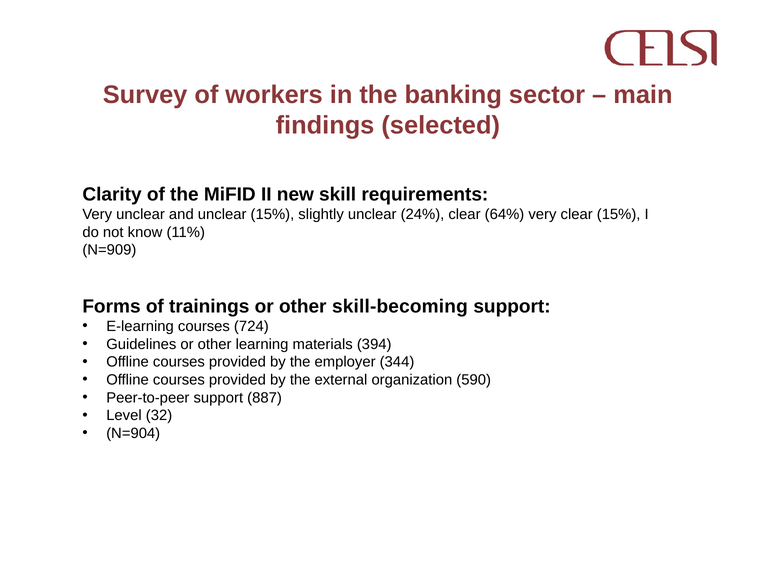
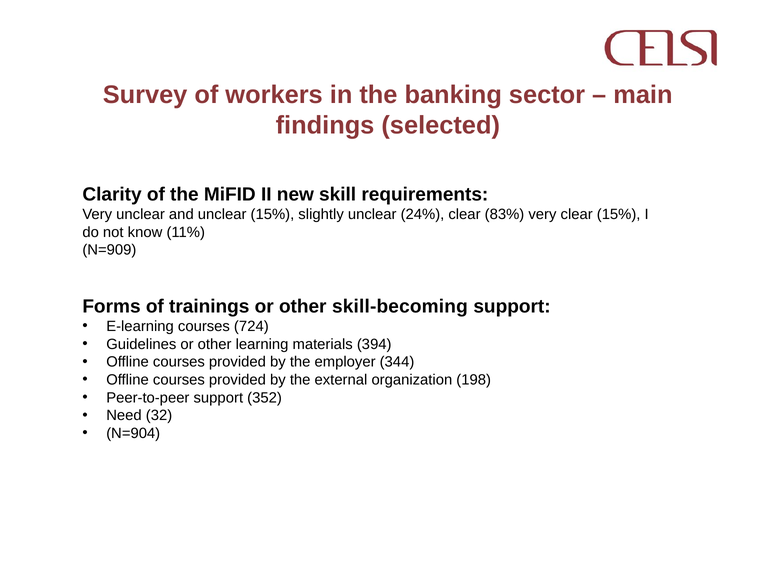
64%: 64% -> 83%
590: 590 -> 198
887: 887 -> 352
Level: Level -> Need
